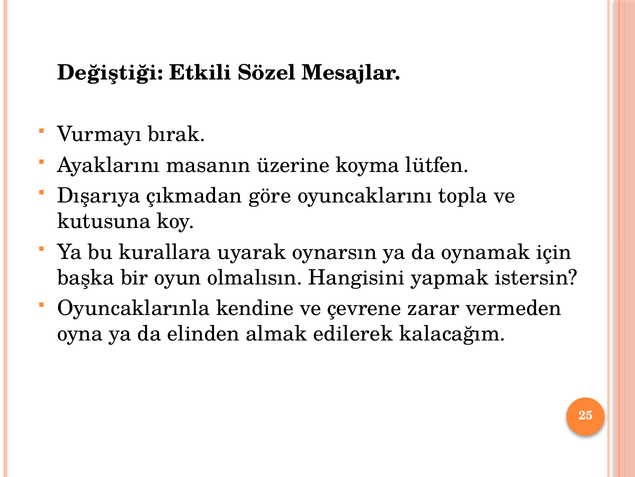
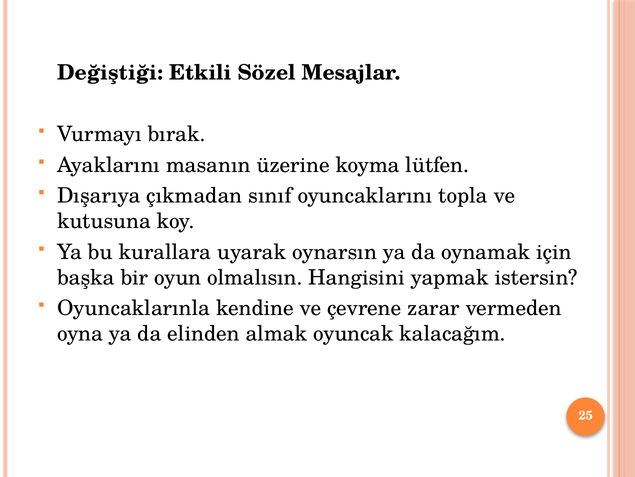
göre: göre -> sınıf
edilerek: edilerek -> oyuncak
